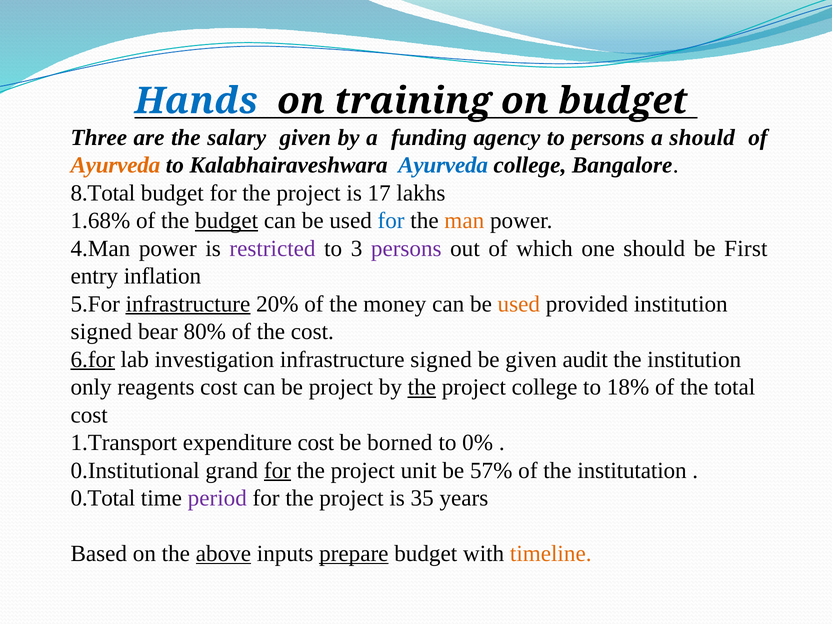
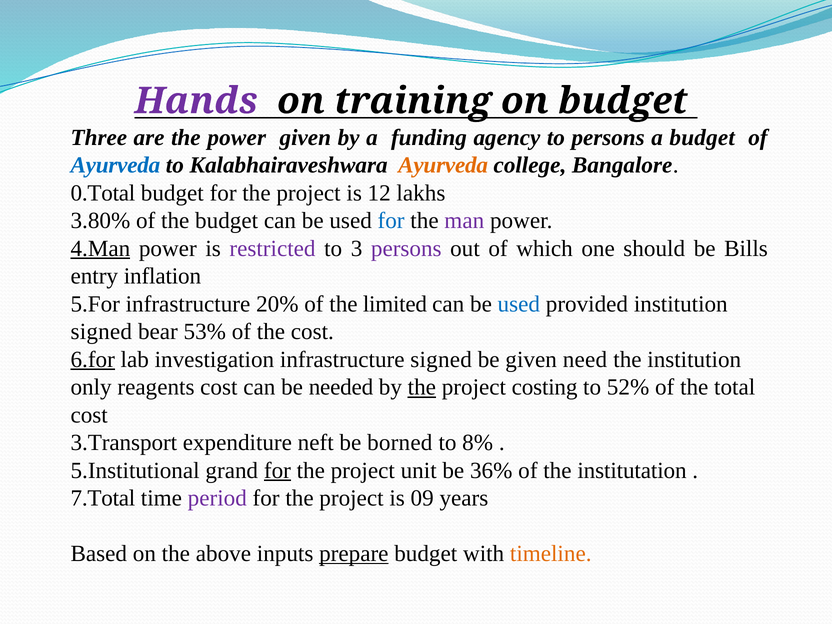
Hands colour: blue -> purple
the salary: salary -> power
a should: should -> budget
Ayurveda at (115, 165) colour: orange -> blue
Ayurveda at (443, 165) colour: blue -> orange
8.Total: 8.Total -> 0.Total
17: 17 -> 12
1.68%: 1.68% -> 3.80%
budget at (227, 221) underline: present -> none
man colour: orange -> purple
4.Man underline: none -> present
First: First -> Bills
infrastructure at (188, 304) underline: present -> none
money: money -> limited
used at (519, 304) colour: orange -> blue
80%: 80% -> 53%
audit: audit -> need
be project: project -> needed
project college: college -> costing
18%: 18% -> 52%
1.Transport: 1.Transport -> 3.Transport
expenditure cost: cost -> neft
0%: 0% -> 8%
0.Institutional: 0.Institutional -> 5.Institutional
57%: 57% -> 36%
0.Total: 0.Total -> 7.Total
35: 35 -> 09
above underline: present -> none
